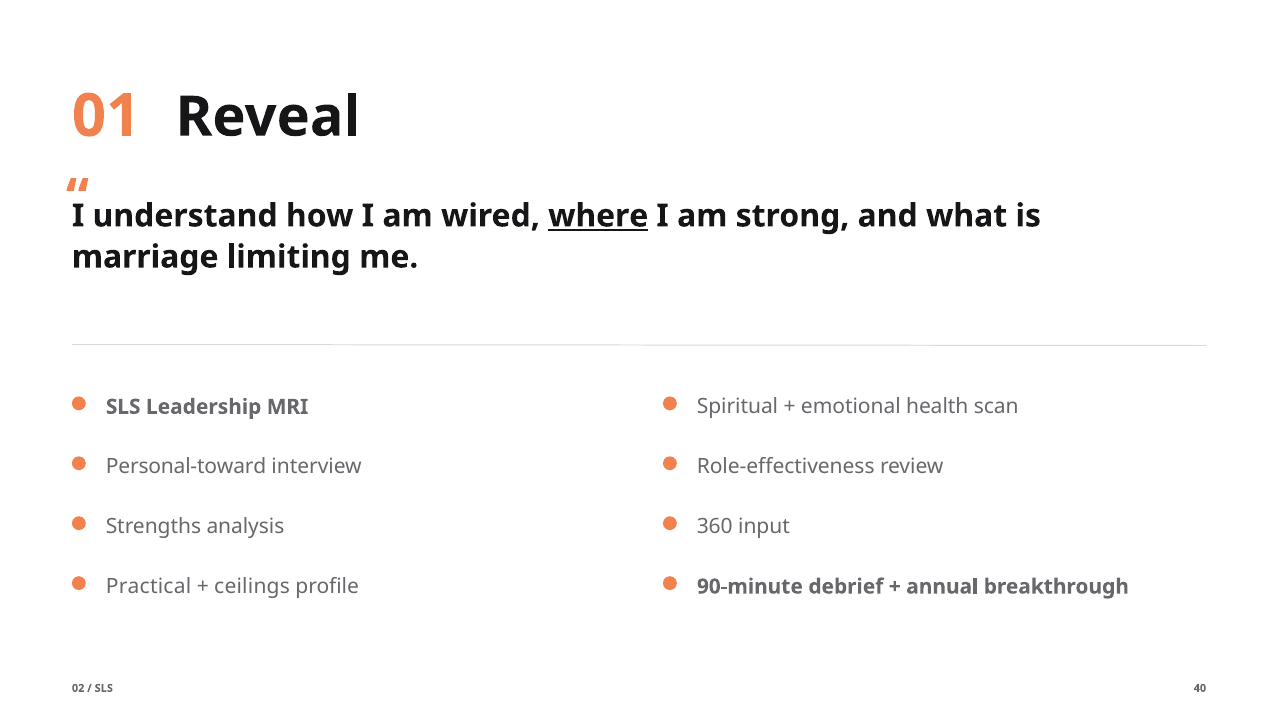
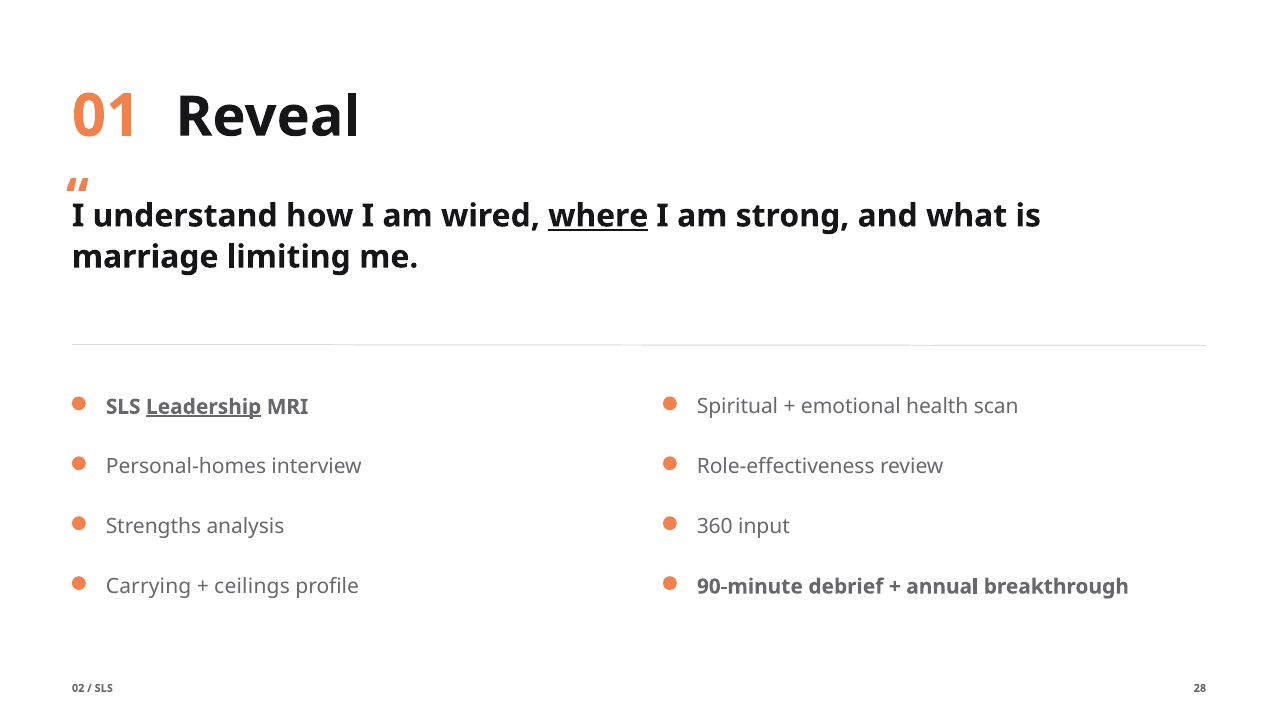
Leadership underline: none -> present
Personal-toward: Personal-toward -> Personal-homes
Practical: Practical -> Carrying
40: 40 -> 28
